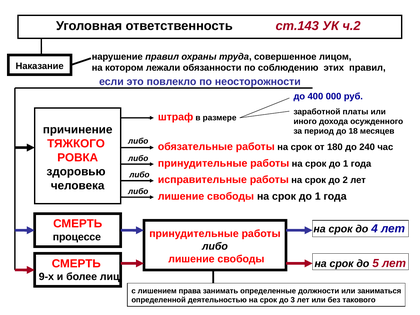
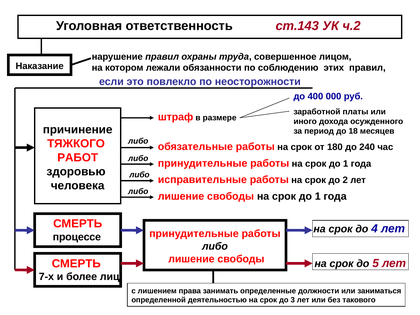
РОВКА: РОВКА -> РАБОТ
9-х: 9-х -> 7-х
